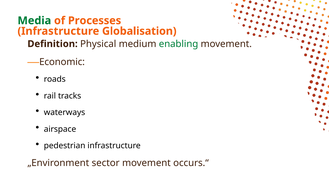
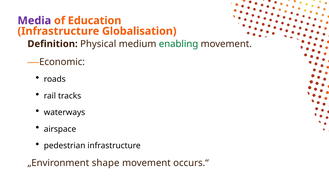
Media colour: green -> purple
Processes: Processes -> Education
sector: sector -> shape
